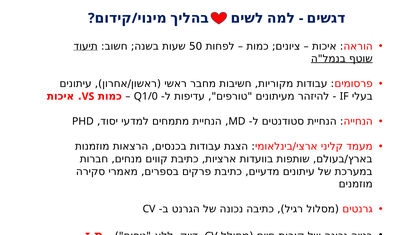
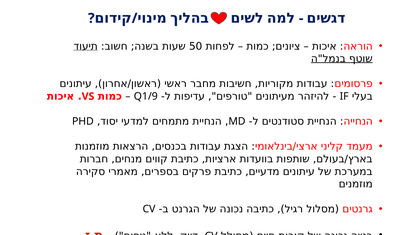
Q1/0: Q1/0 -> Q1/9
